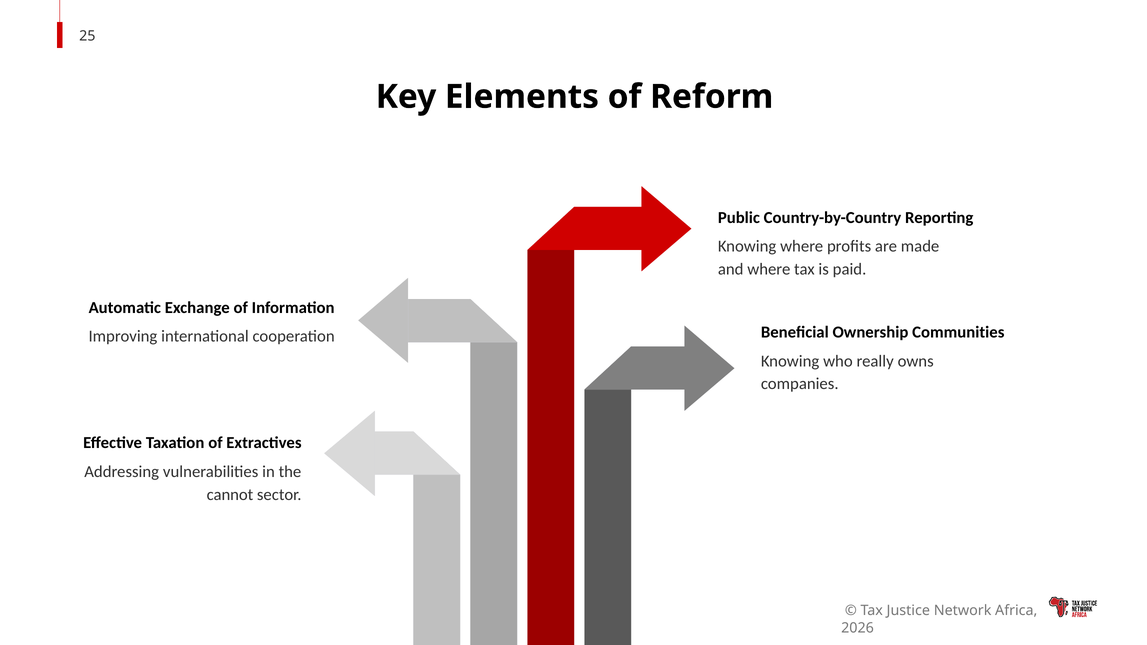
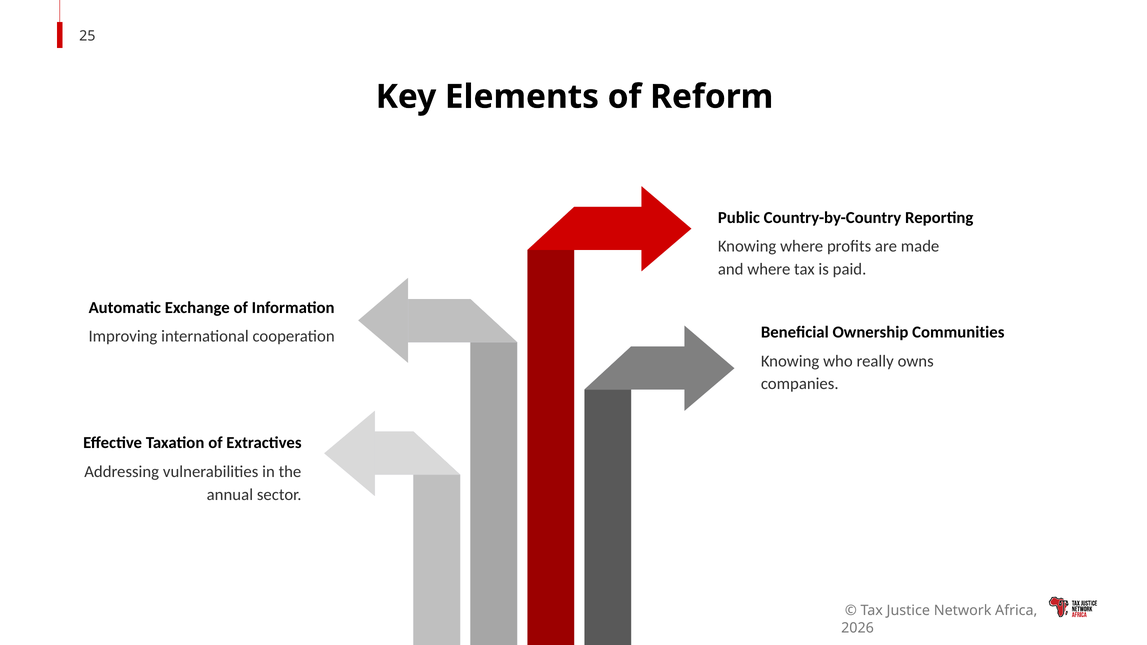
cannot: cannot -> annual
